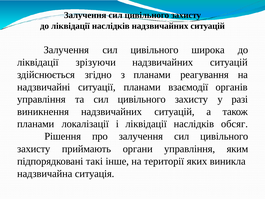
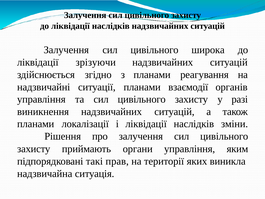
обсяг: обсяг -> зміни
інше: інше -> прав
